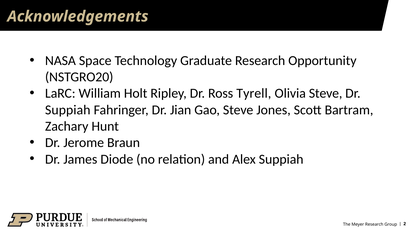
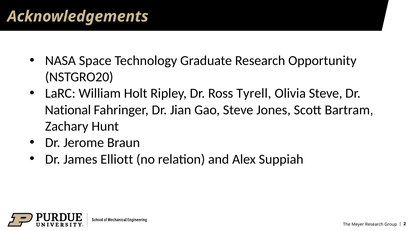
Suppiah at (68, 110): Suppiah -> National
Diode: Diode -> Elliott
